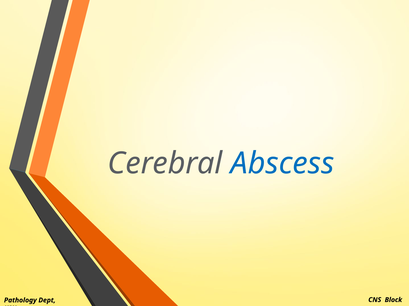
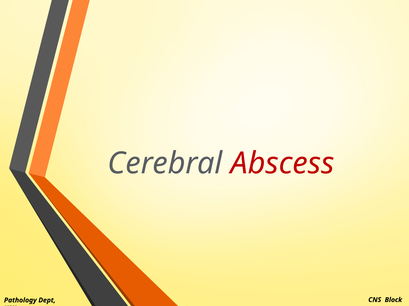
Abscess colour: blue -> red
